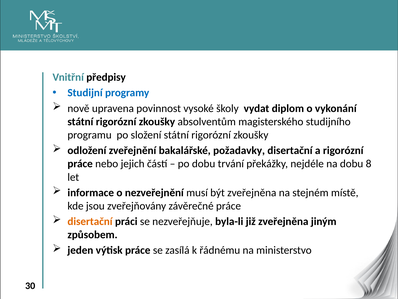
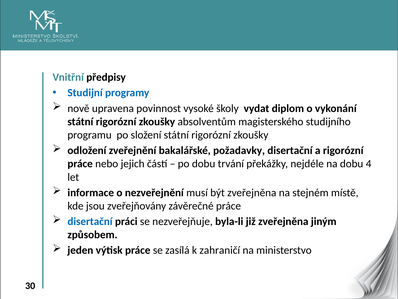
8: 8 -> 4
disertační at (90, 221) colour: orange -> blue
řádnému: řádnému -> zahraničí
